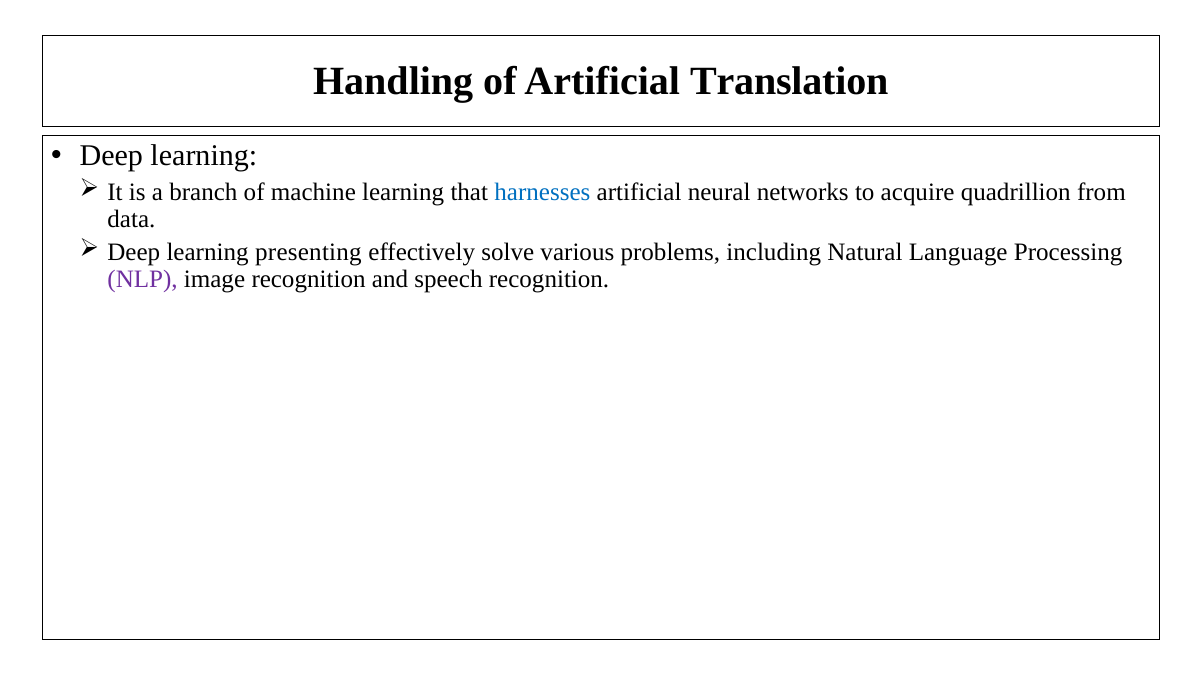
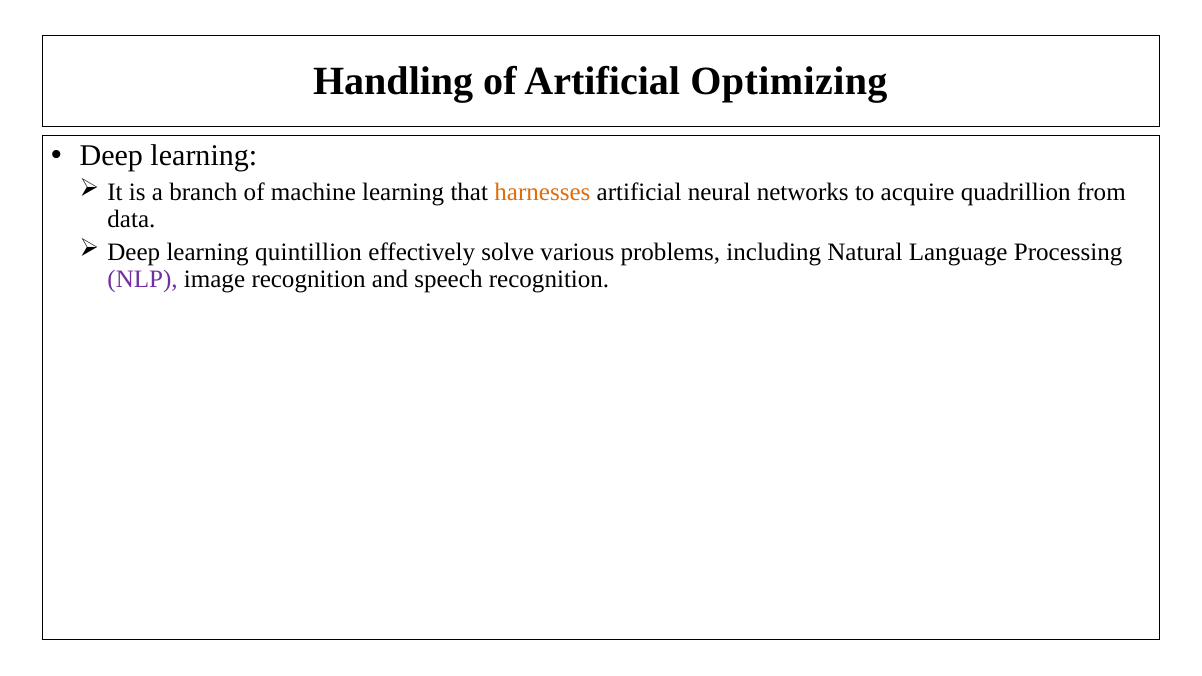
Translation: Translation -> Optimizing
harnesses colour: blue -> orange
presenting: presenting -> quintillion
